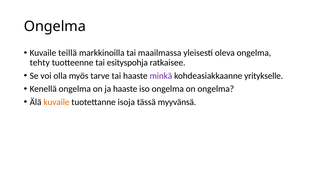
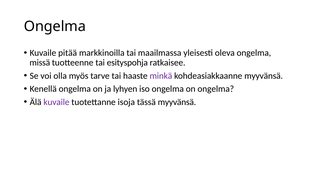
teillä: teillä -> pitää
tehty: tehty -> missä
kohdeasiakkaanne yritykselle: yritykselle -> myyvänsä
ja haaste: haaste -> lyhyen
kuvaile at (56, 102) colour: orange -> purple
